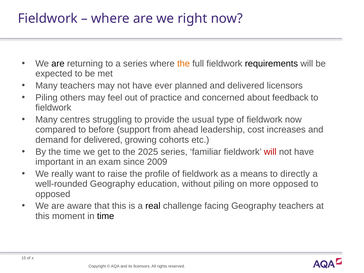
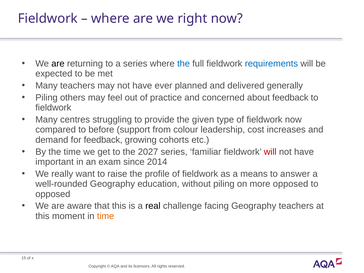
the at (184, 64) colour: orange -> blue
requirements colour: black -> blue
delivered licensors: licensors -> generally
usual: usual -> given
ahead: ahead -> colour
for delivered: delivered -> feedback
2025: 2025 -> 2027
2009: 2009 -> 2014
directly: directly -> answer
time at (106, 216) colour: black -> orange
